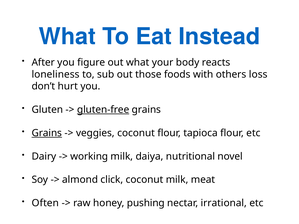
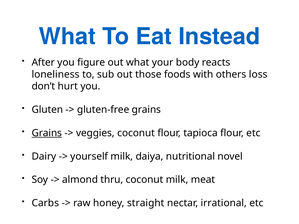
gluten-free underline: present -> none
working: working -> yourself
click: click -> thru
Often: Often -> Carbs
pushing: pushing -> straight
